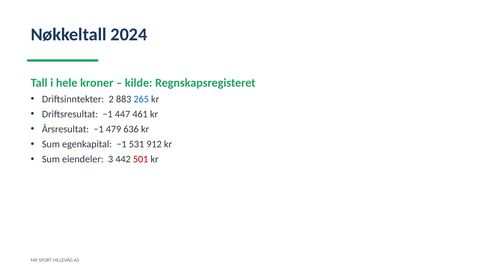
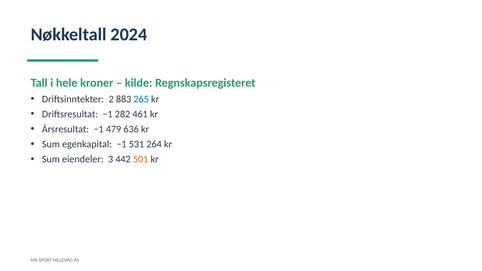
447: 447 -> 282
912: 912 -> 264
501 colour: red -> orange
